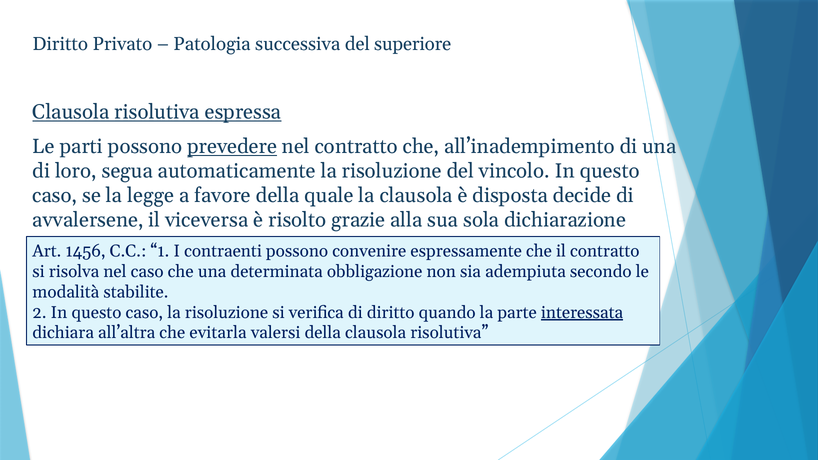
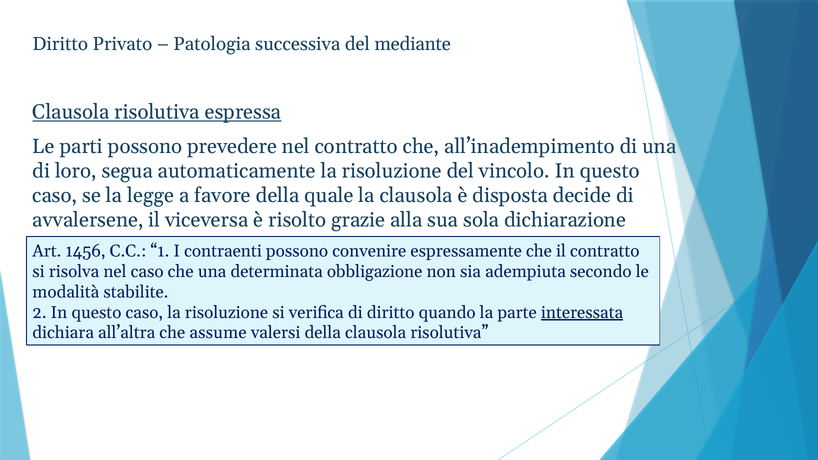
superiore: superiore -> mediante
prevedere underline: present -> none
evitarla: evitarla -> assume
